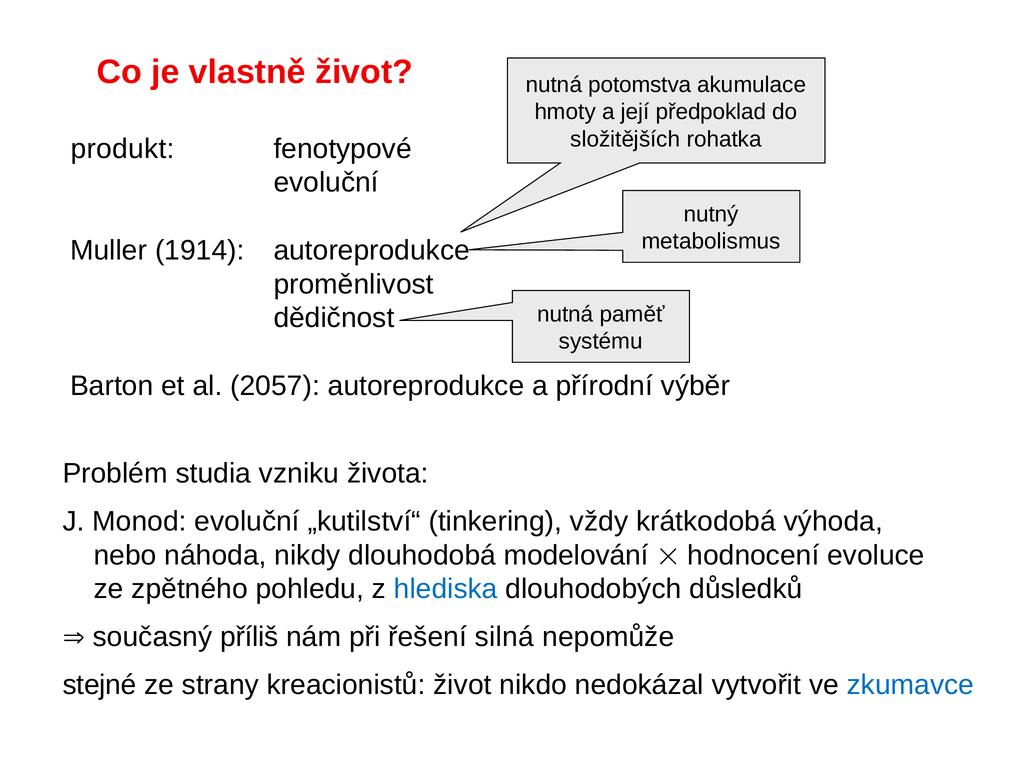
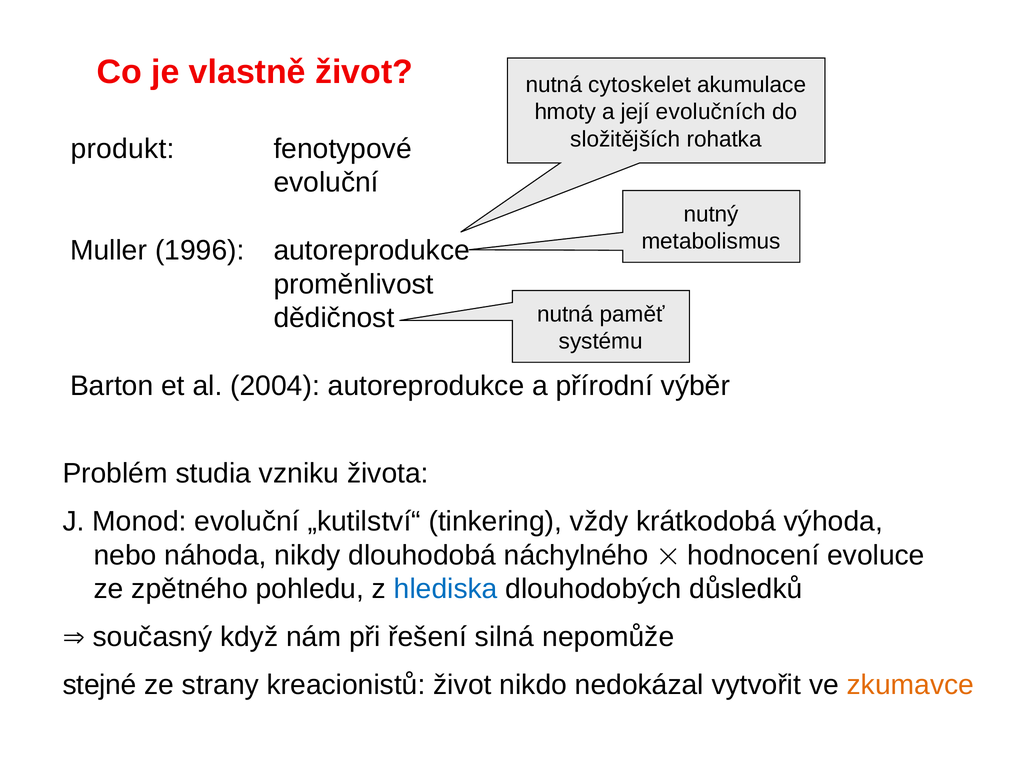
potomstva: potomstva -> cytoskelet
předpoklad: předpoklad -> evolučních
1914: 1914 -> 1996
2057: 2057 -> 2004
modelování: modelování -> náchylného
příliš: příliš -> když
zkumavce colour: blue -> orange
